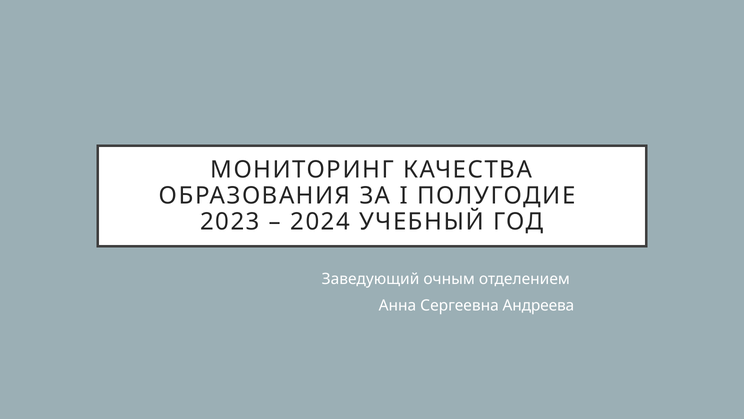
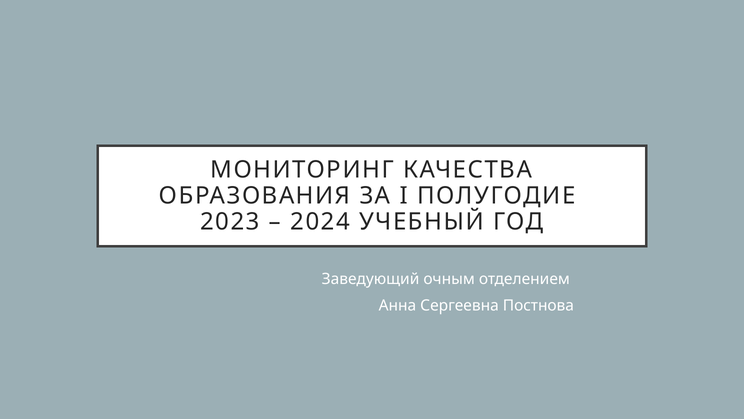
Андреева: Андреева -> Постнова
